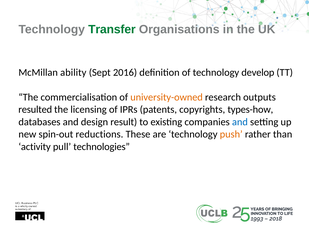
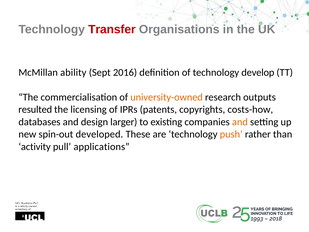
Transfer colour: green -> red
types-how: types-how -> costs-how
result: result -> larger
and at (240, 122) colour: blue -> orange
reductions: reductions -> developed
technologies: technologies -> applications
